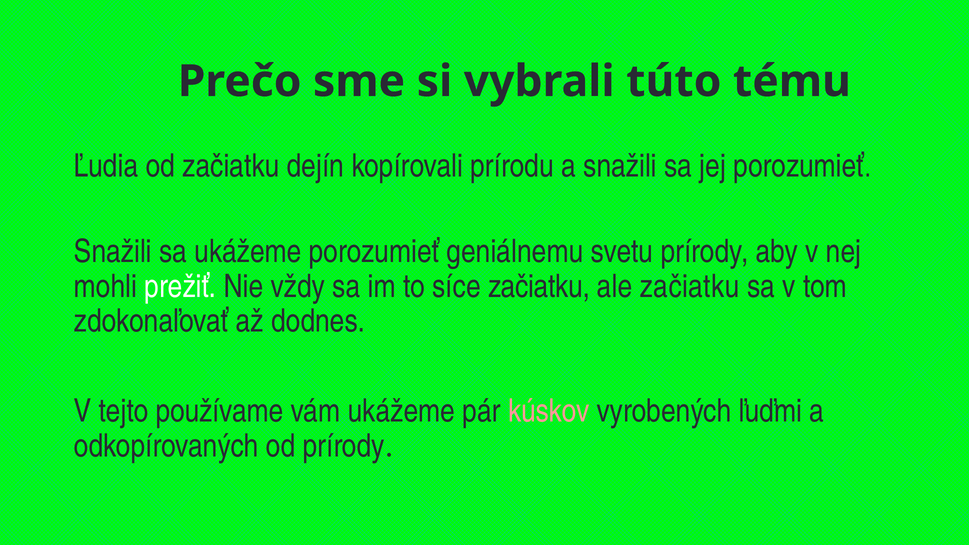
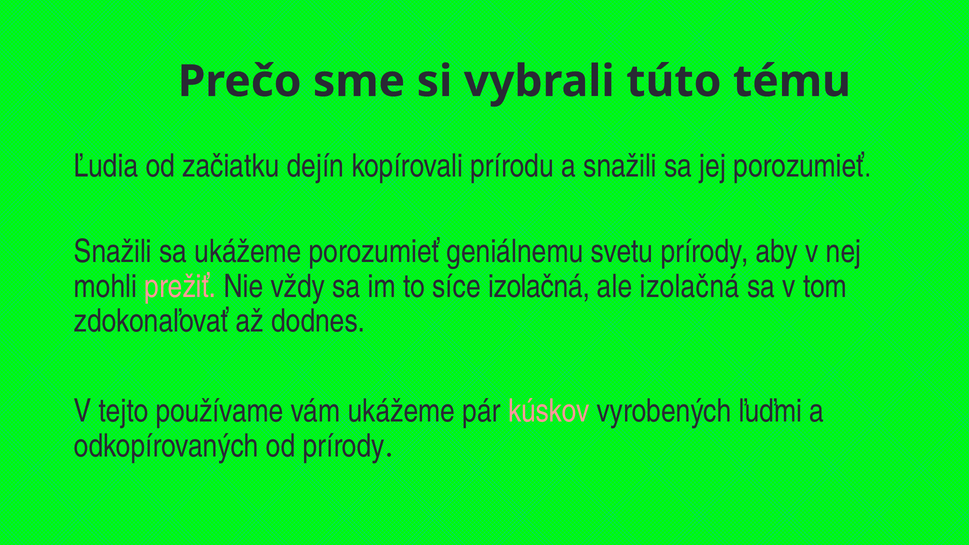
prežiť colour: white -> pink
síce začiatku: začiatku -> izolačná
ale začiatku: začiatku -> izolačná
